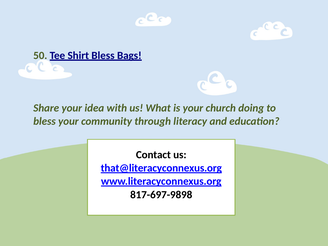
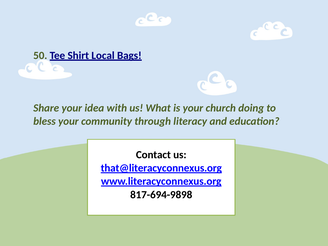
Shirt Bless: Bless -> Local
817-697-9898: 817-697-9898 -> 817-694-9898
